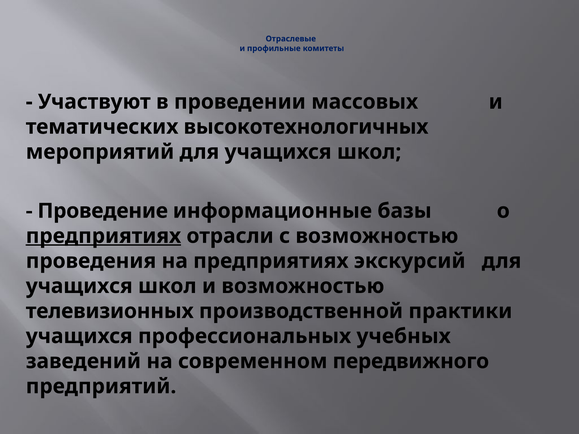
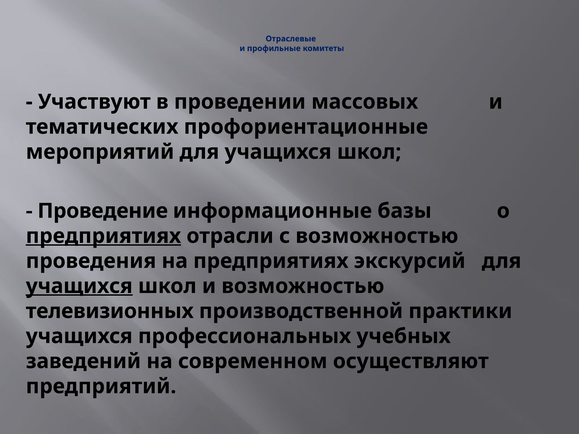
высокотехнологичных: высокотехнологичных -> профориентационные
учащихся at (79, 286) underline: none -> present
передвижного: передвижного -> осуществляют
